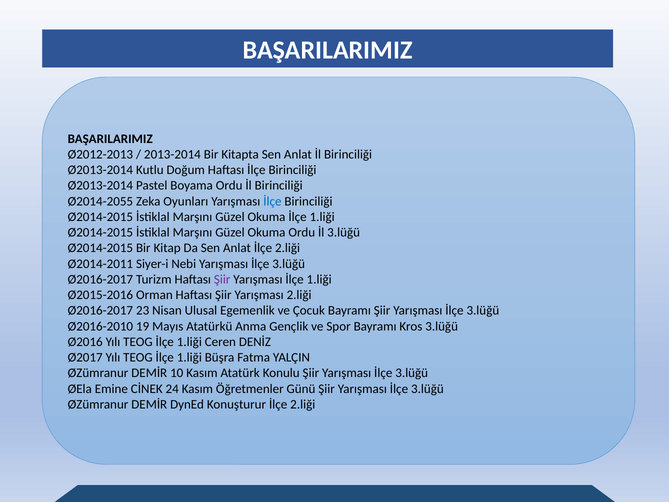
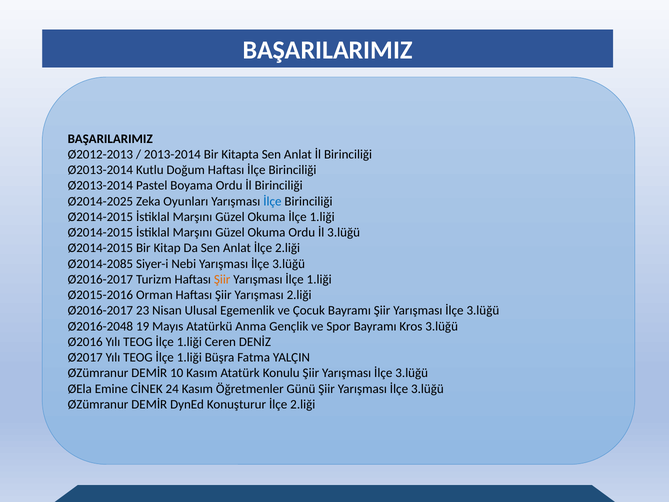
Ø2014-2055: Ø2014-2055 -> Ø2014-2025
Ø2014-2011: Ø2014-2011 -> Ø2014-2085
Şiir at (222, 279) colour: purple -> orange
Ø2016-2010: Ø2016-2010 -> Ø2016-2048
